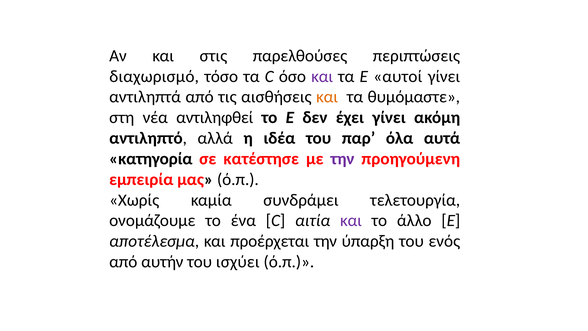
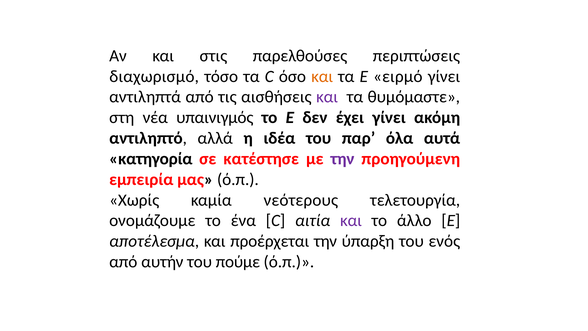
και at (322, 76) colour: purple -> orange
αυτοί: αυτοί -> ειρμό
και at (327, 97) colour: orange -> purple
αντιληφθεί: αντιληφθεί -> υπαινιγμός
συνδράμει: συνδράμει -> νεότερους
ισχύει: ισχύει -> πούμε
